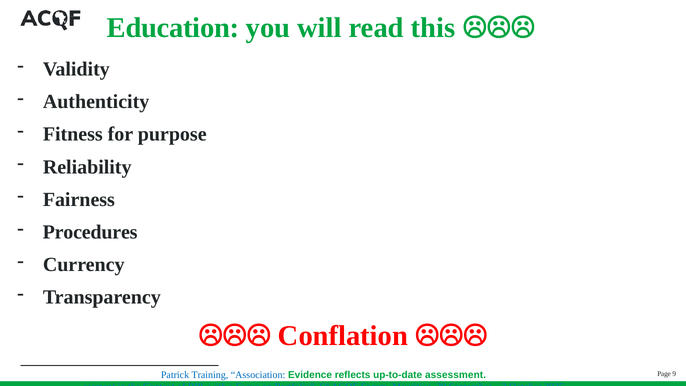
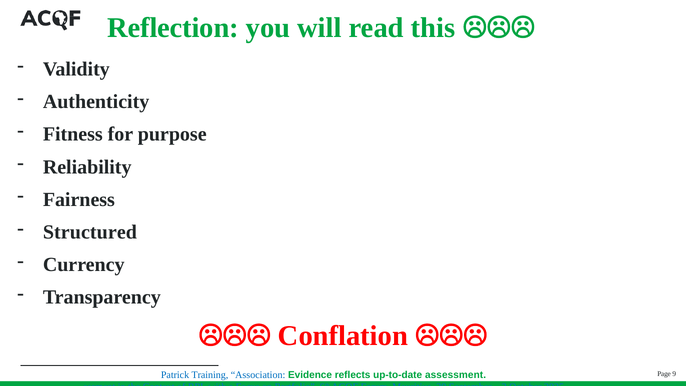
Education: Education -> Reflection
Procedures: Procedures -> Structured
